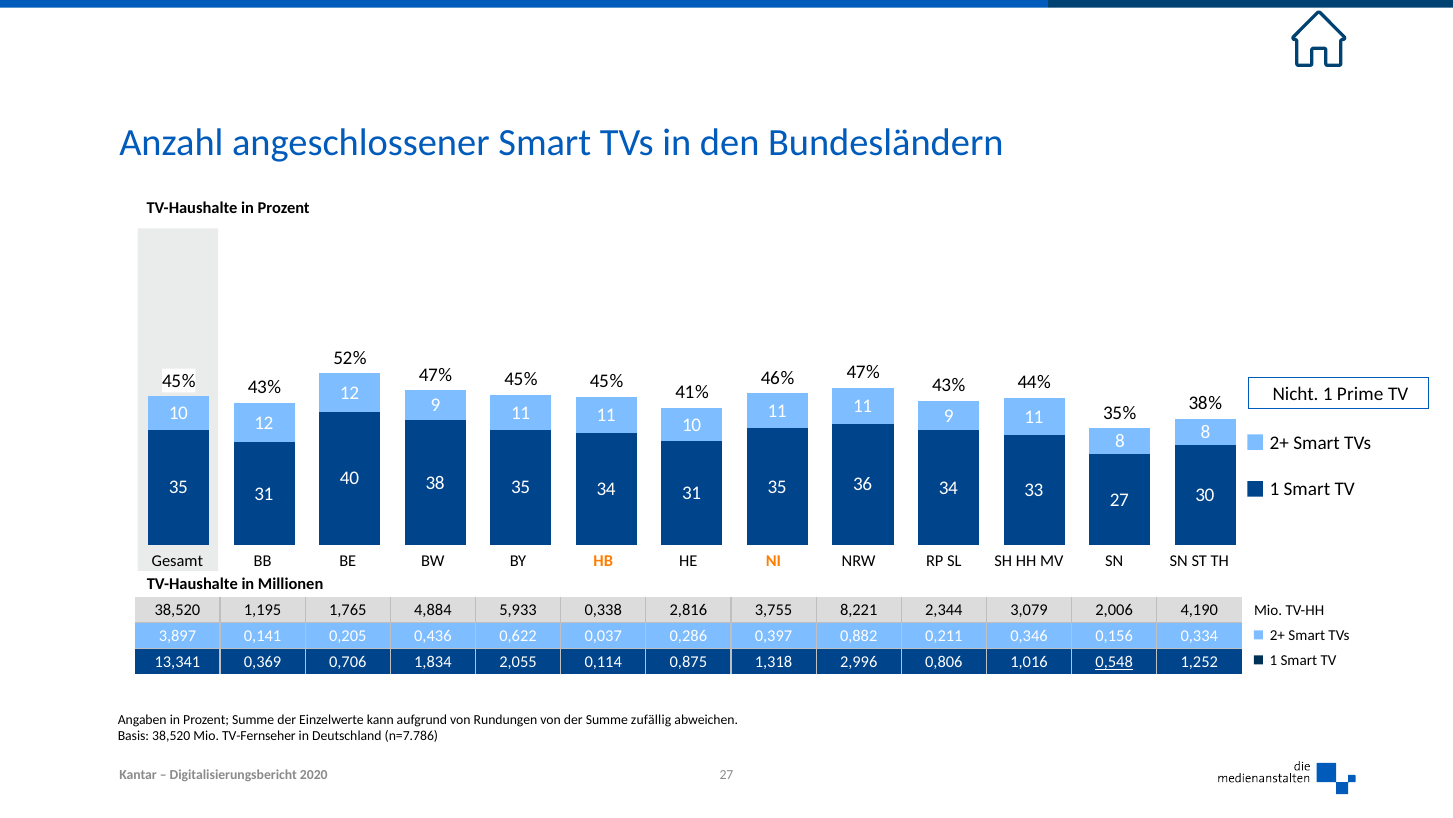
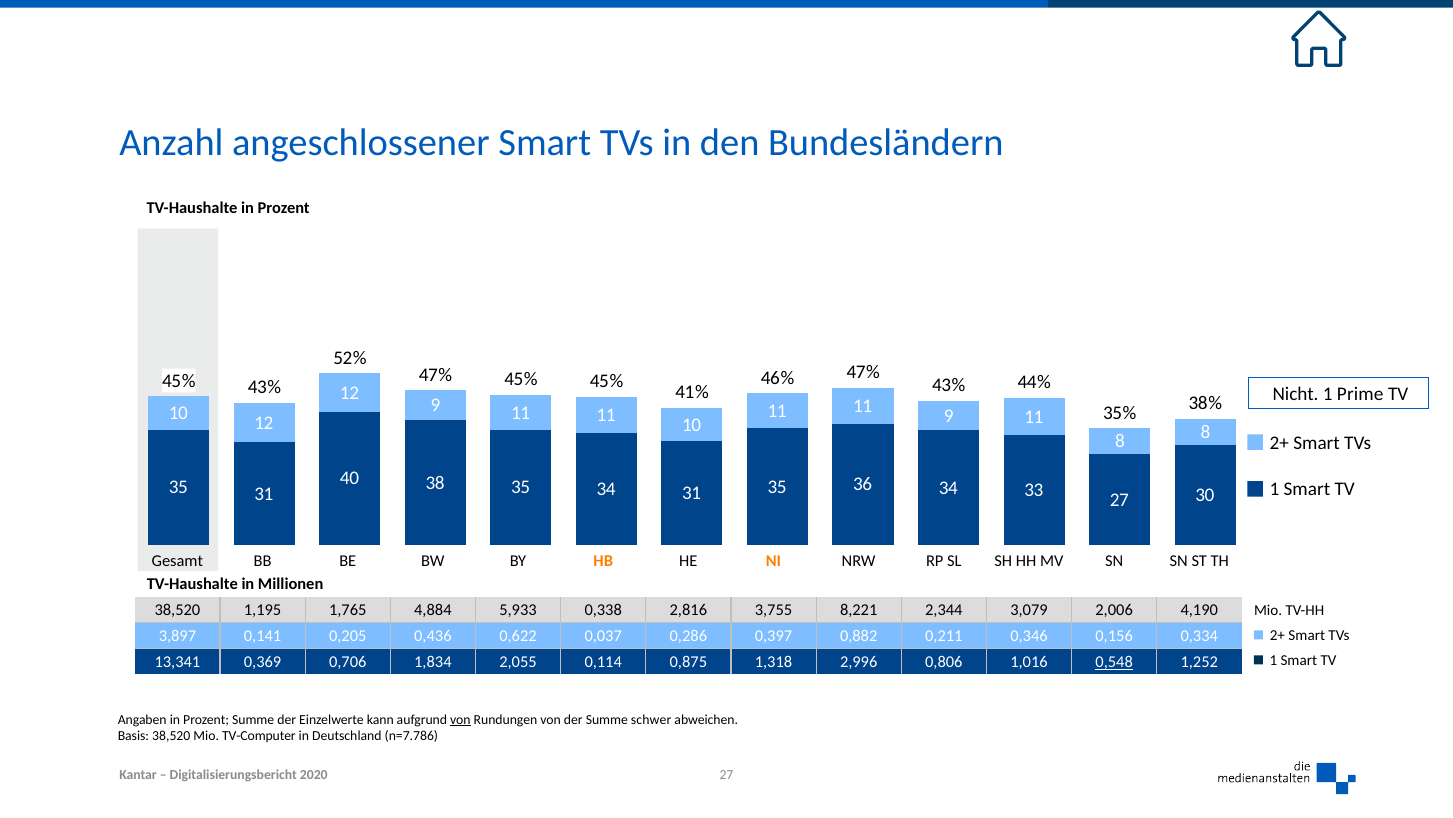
von at (460, 719) underline: none -> present
zufällig: zufällig -> schwer
TV-Fernseher: TV-Fernseher -> TV-Computer
